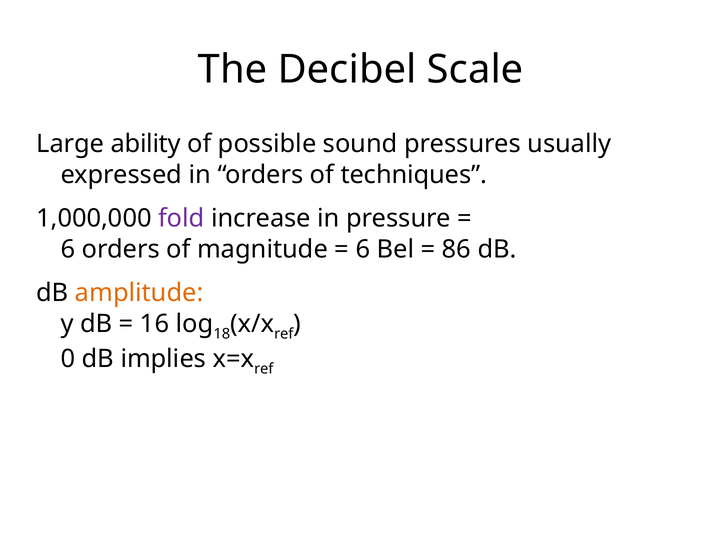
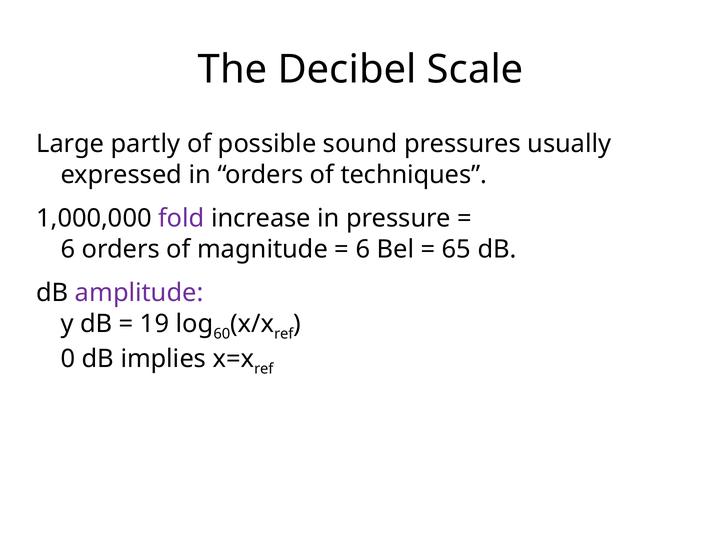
ability: ability -> partly
86: 86 -> 65
amplitude colour: orange -> purple
16: 16 -> 19
18: 18 -> 60
